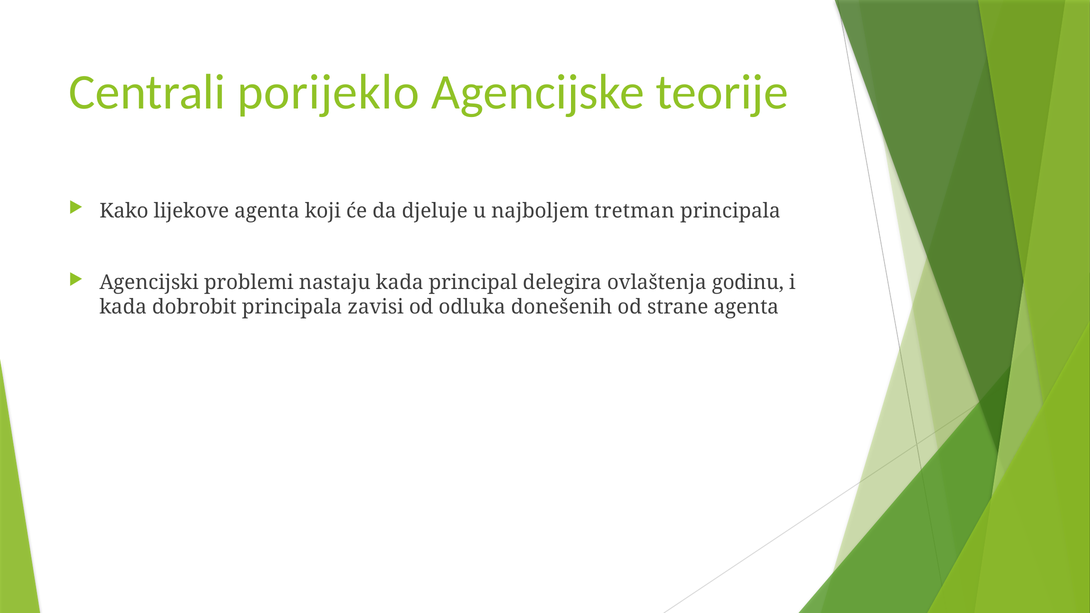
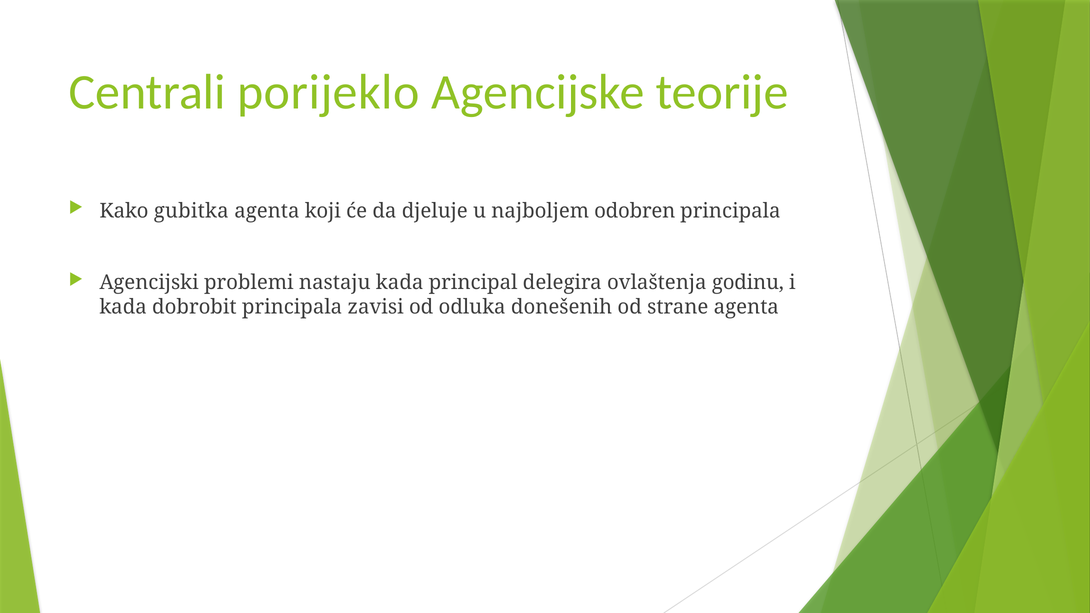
lijekove: lijekove -> gubitka
tretman: tretman -> odobren
